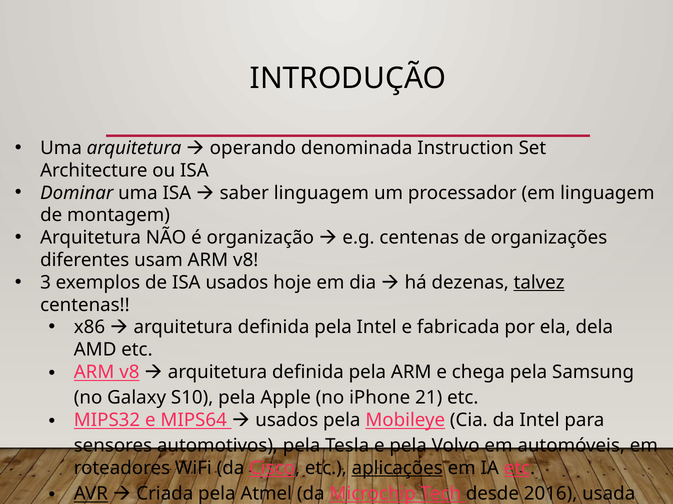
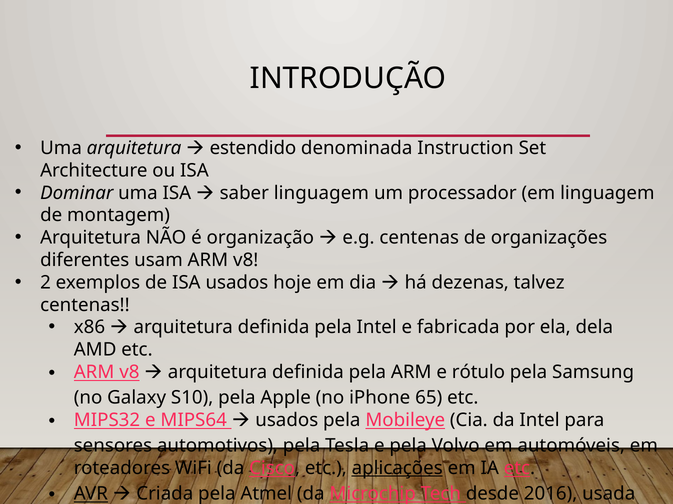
operando: operando -> estendido
3: 3 -> 2
talvez underline: present -> none
chega: chega -> rótulo
21: 21 -> 65
